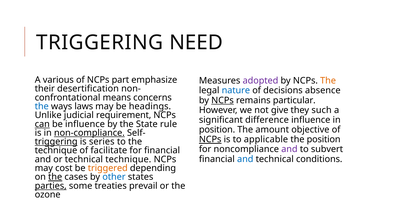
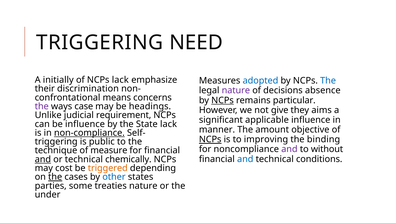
various: various -> initially
NCPs part: part -> lack
adopted colour: purple -> blue
The at (328, 81) colour: orange -> blue
desertification: desertification -> discrimination
nature at (236, 90) colour: blue -> purple
the at (42, 106) colour: blue -> purple
laws: laws -> case
such: such -> aims
difference: difference -> applicable
can underline: present -> none
State rule: rule -> lack
position at (217, 130): position -> manner
applicable: applicable -> improving
the position: position -> binding
triggering at (56, 142) underline: present -> none
series: series -> public
subvert: subvert -> without
facilitate: facilitate -> measure
and at (43, 159) underline: none -> present
technical technique: technique -> chemically
parties underline: present -> none
treaties prevail: prevail -> nature
ozone: ozone -> under
